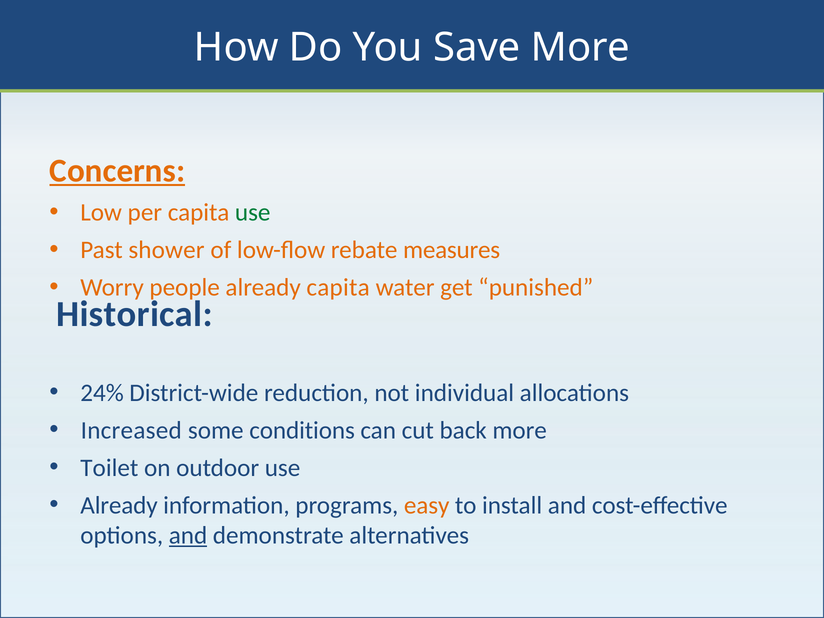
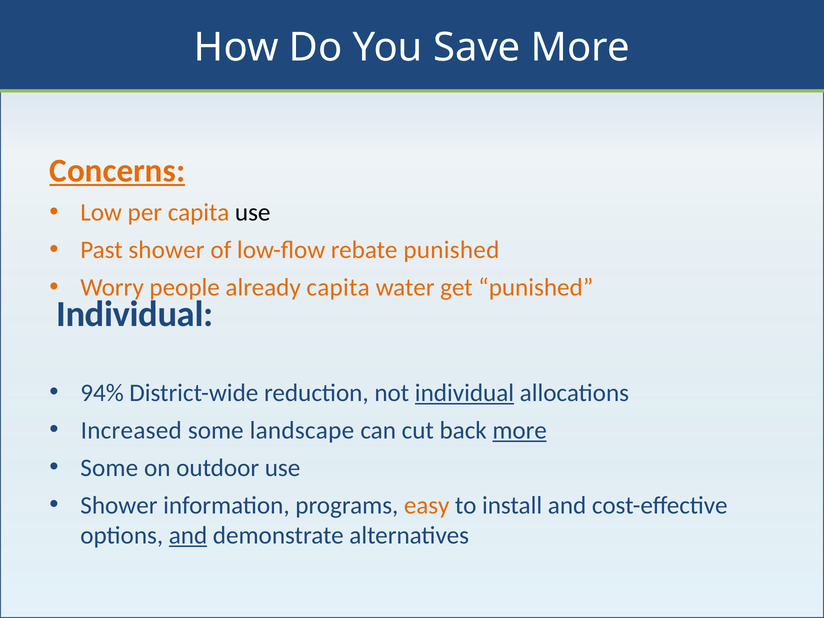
use at (253, 212) colour: green -> black
rebate measures: measures -> punished
Historical at (134, 314): Historical -> Individual
24%: 24% -> 94%
individual at (464, 393) underline: none -> present
conditions: conditions -> landscape
more at (520, 430) underline: none -> present
Toilet at (109, 468): Toilet -> Some
Already at (119, 505): Already -> Shower
